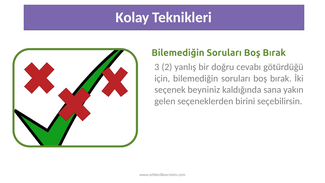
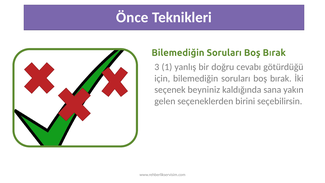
Kolay: Kolay -> Önce
2: 2 -> 1
